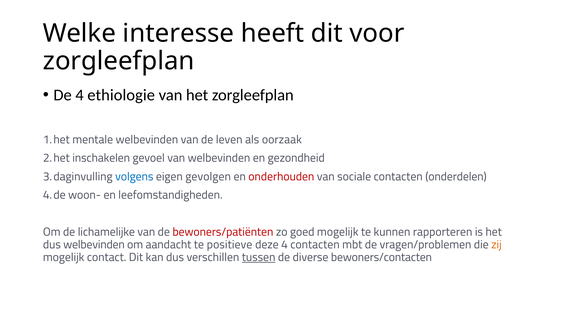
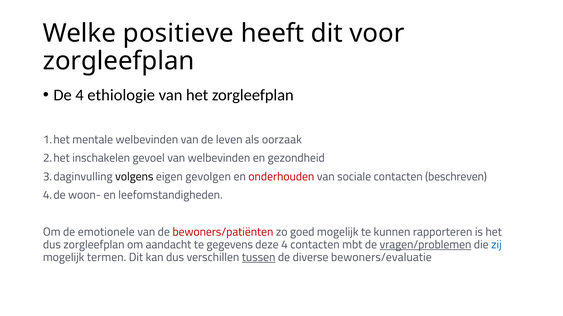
interesse: interesse -> positieve
volgens colour: blue -> black
onderdelen: onderdelen -> beschreven
lichamelijke: lichamelijke -> emotionele
dus welbevinden: welbevinden -> zorgleefplan
positieve: positieve -> gegevens
vragen/problemen underline: none -> present
zij colour: orange -> blue
contact: contact -> termen
bewoners/contacten: bewoners/contacten -> bewoners/evaluatie
